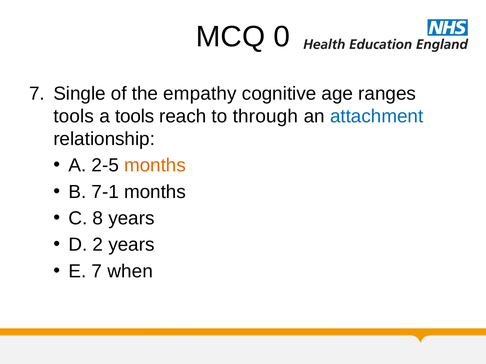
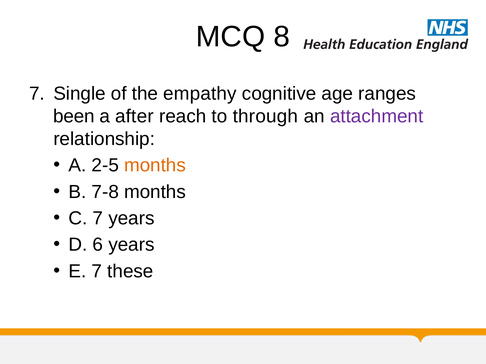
0: 0 -> 8
tools at (74, 116): tools -> been
a tools: tools -> after
attachment colour: blue -> purple
7-1: 7-1 -> 7-8
C 8: 8 -> 7
2: 2 -> 6
when: when -> these
